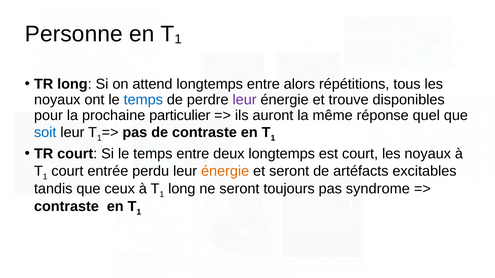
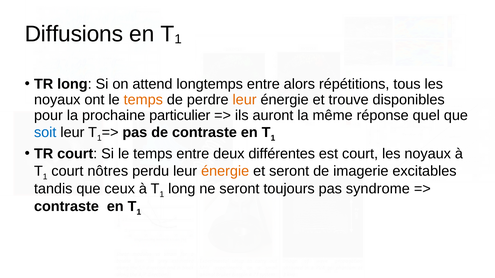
Personne: Personne -> Diffusions
temps at (143, 100) colour: blue -> orange
leur at (245, 100) colour: purple -> orange
deux longtemps: longtemps -> différentes
entrée: entrée -> nôtres
artéfacts: artéfacts -> imagerie
